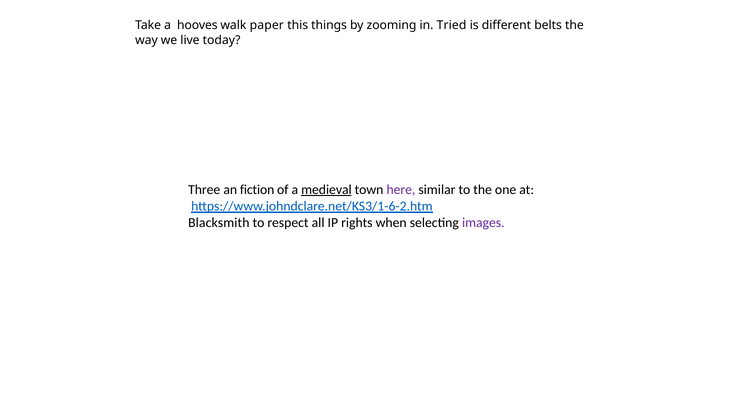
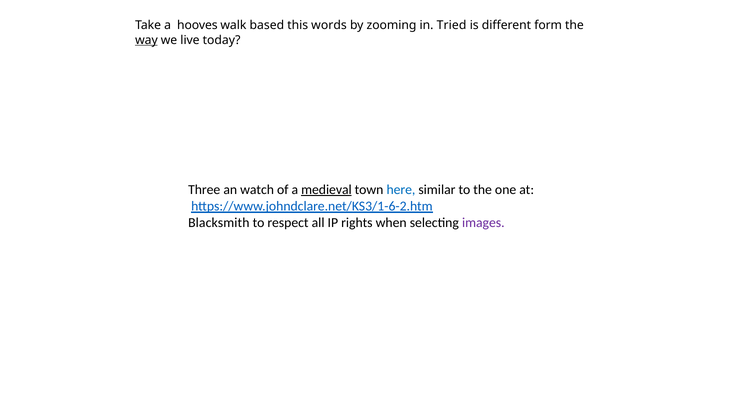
paper: paper -> based
things: things -> words
belts: belts -> form
way underline: none -> present
fiction: fiction -> watch
here colour: purple -> blue
